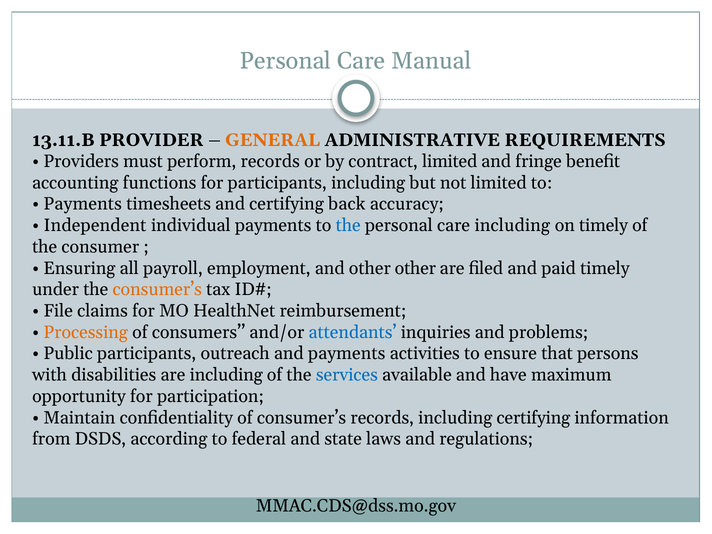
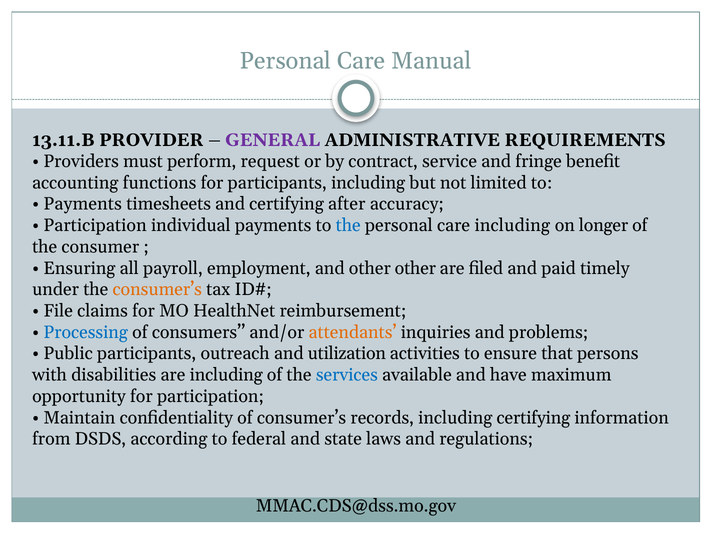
GENERAL colour: orange -> purple
perform records: records -> request
contract limited: limited -> service
back: back -> after
Independent at (95, 225): Independent -> Participation
on timely: timely -> longer
Processing colour: orange -> blue
attendants colour: blue -> orange
and payments: payments -> utilization
